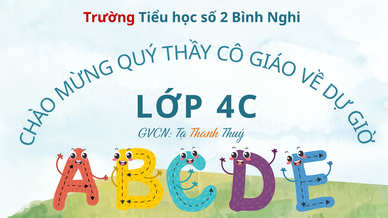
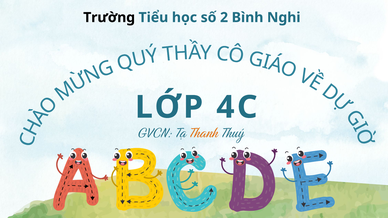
Trường colour: red -> black
